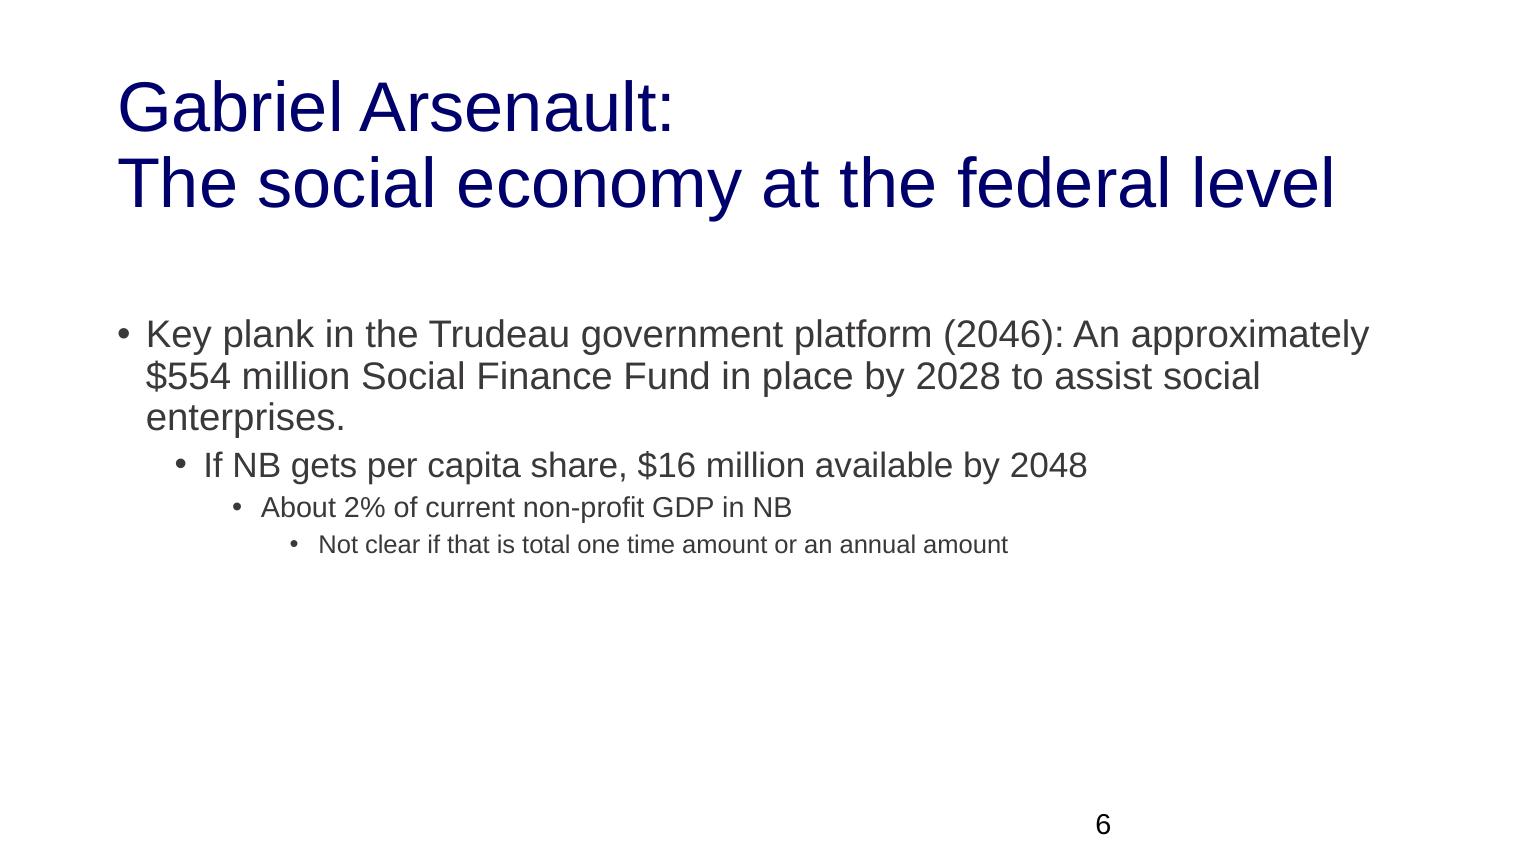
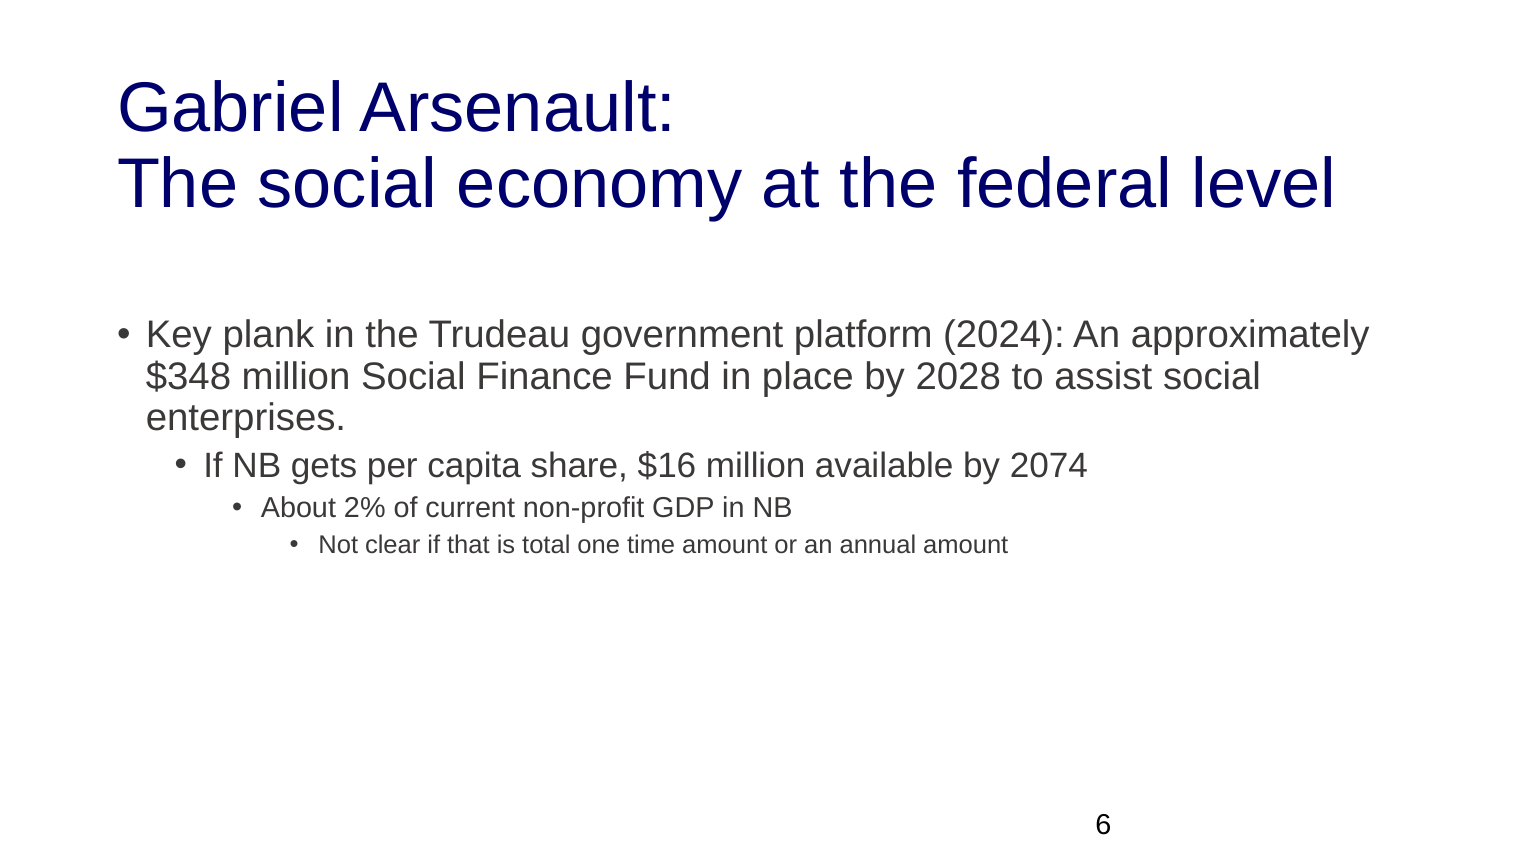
2046: 2046 -> 2024
$554: $554 -> $348
2048: 2048 -> 2074
